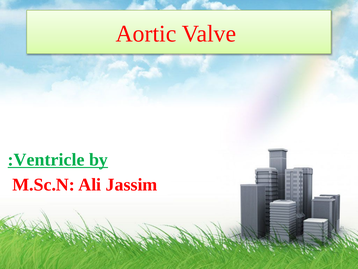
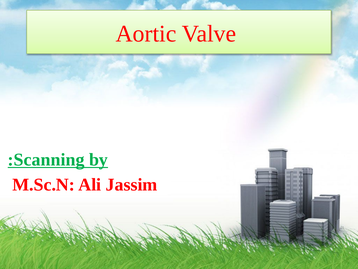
Ventricle: Ventricle -> Scanning
